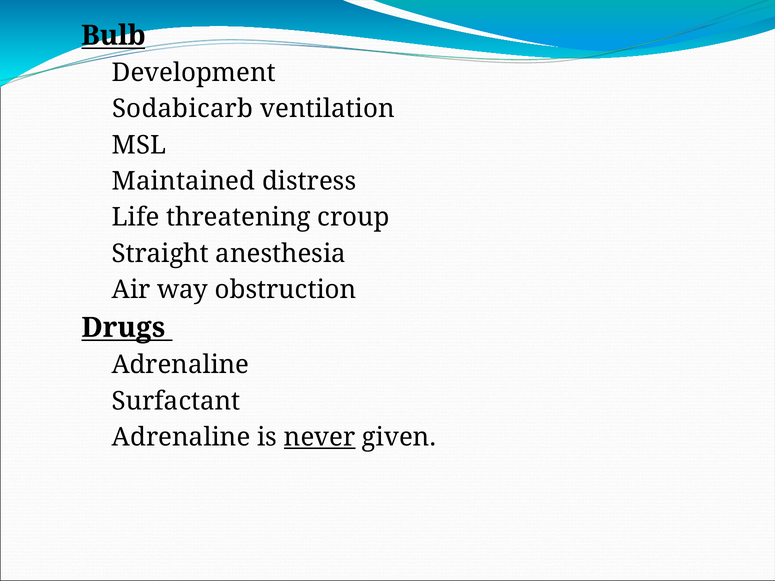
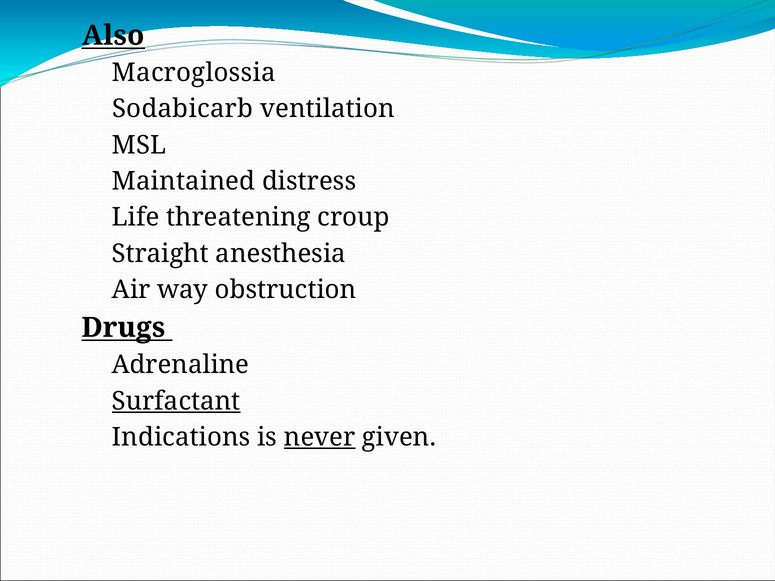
Bulb: Bulb -> Also
Development: Development -> Macroglossia
Surfactant underline: none -> present
Adrenaline at (181, 437): Adrenaline -> Indications
